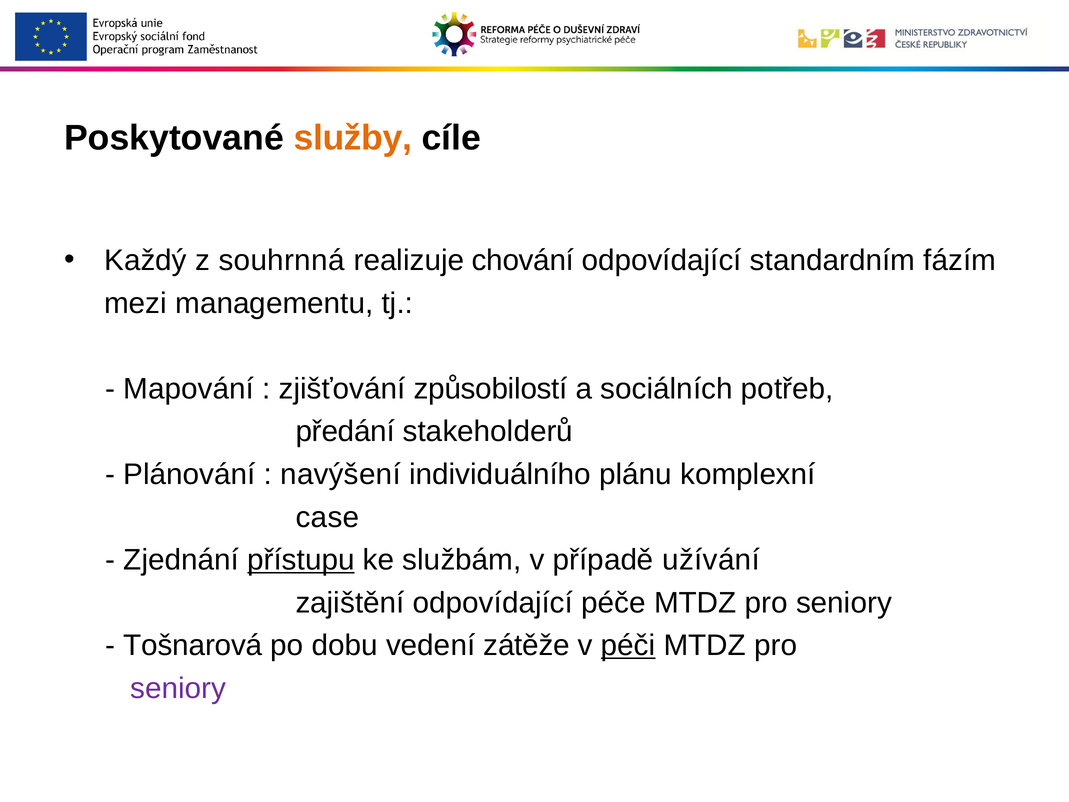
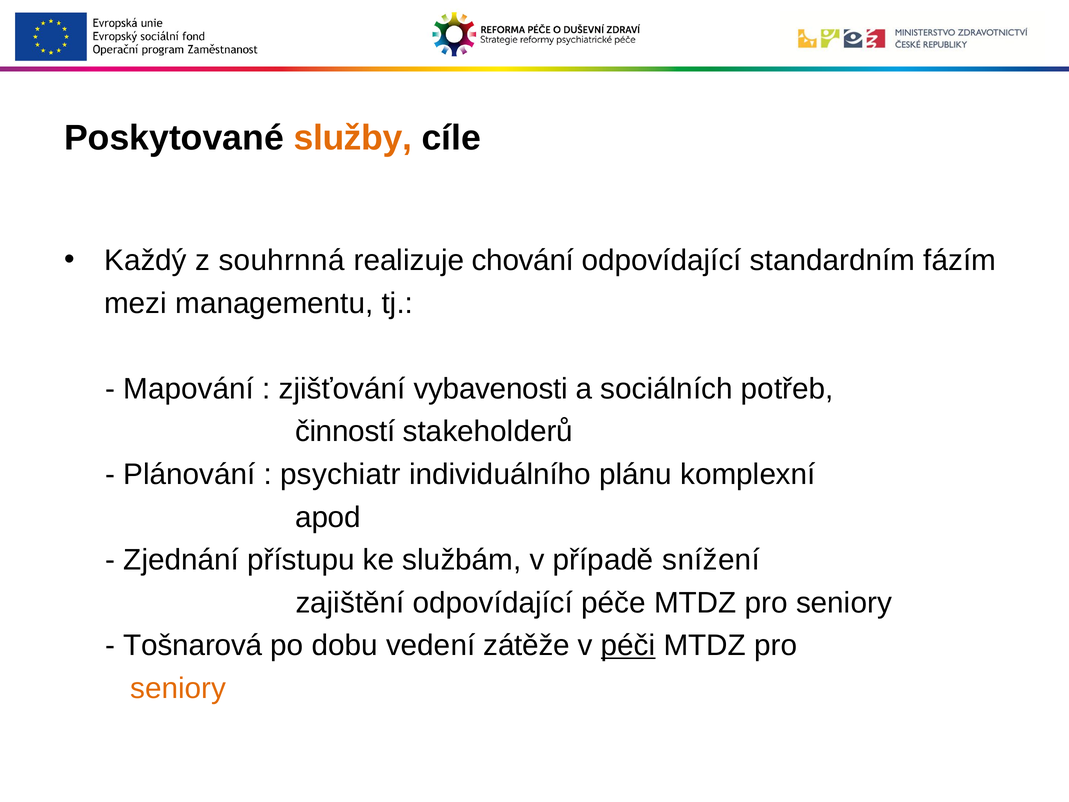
způsobilostí: způsobilostí -> vybavenosti
předání: předání -> činností
navýšení: navýšení -> psychiatr
case: case -> apod
přístupu underline: present -> none
užívání: užívání -> snížení
seniory at (178, 688) colour: purple -> orange
